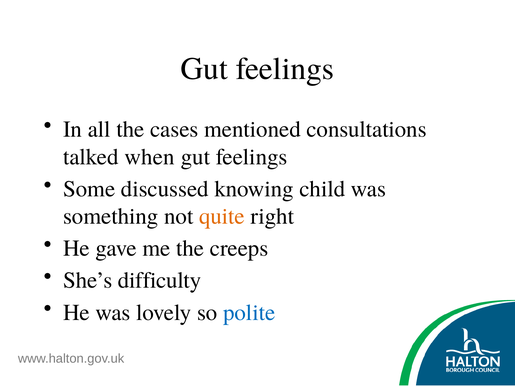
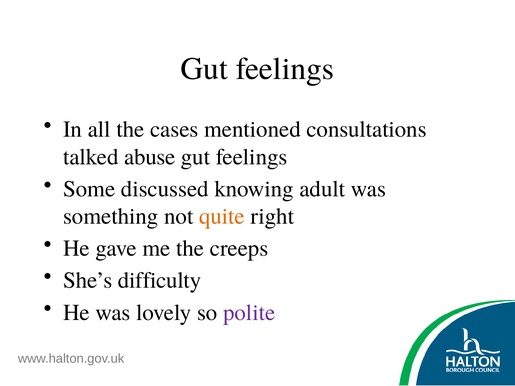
when: when -> abuse
child: child -> adult
polite colour: blue -> purple
